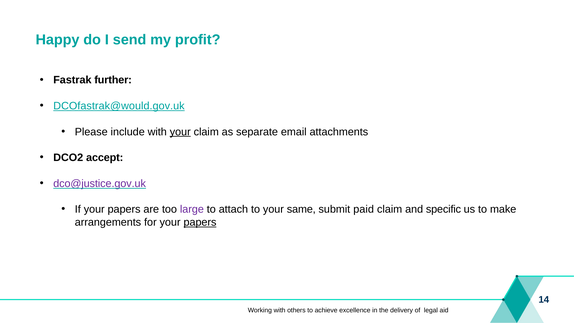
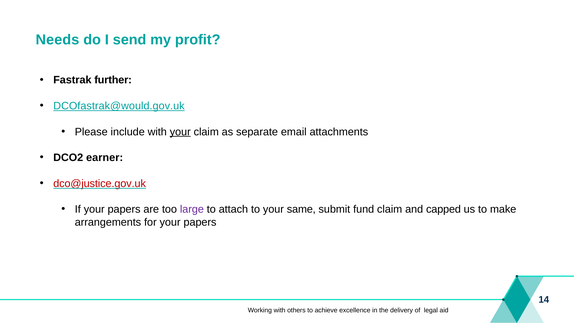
Happy: Happy -> Needs
accept: accept -> earner
dco@justice.gov.uk colour: purple -> red
paid: paid -> fund
specific: specific -> capped
papers at (200, 222) underline: present -> none
